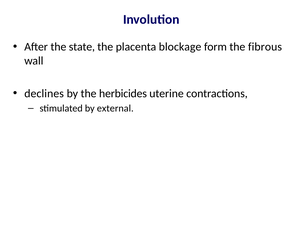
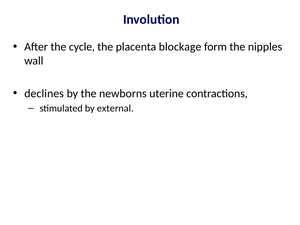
state: state -> cycle
fibrous: fibrous -> nipples
herbicides: herbicides -> newborns
